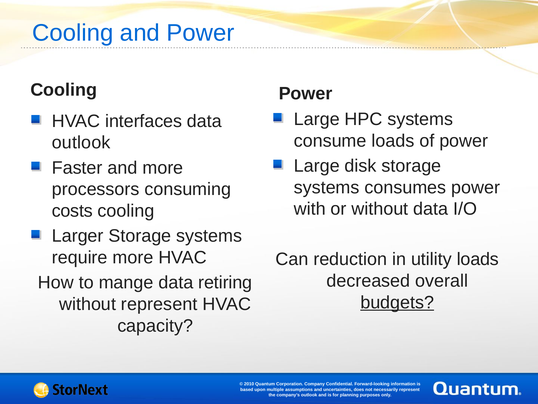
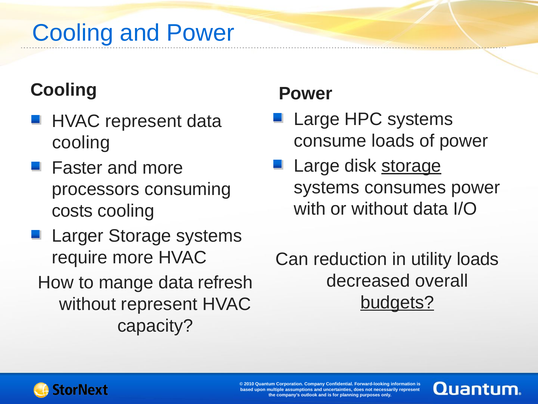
HVAC interfaces: interfaces -> represent
outlook at (81, 143): outlook -> cooling
storage at (411, 166) underline: none -> present
retiring: retiring -> refresh
